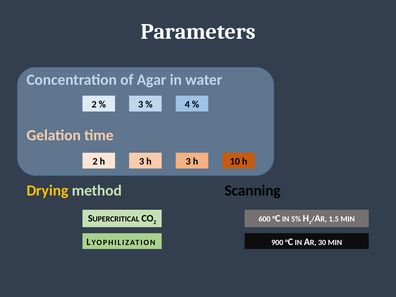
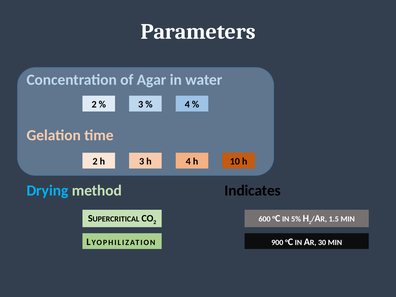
3 h 3: 3 -> 4
Drying colour: yellow -> light blue
Scanning: Scanning -> Indicates
